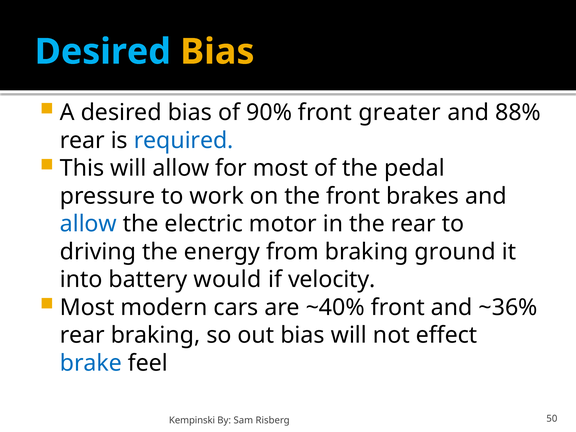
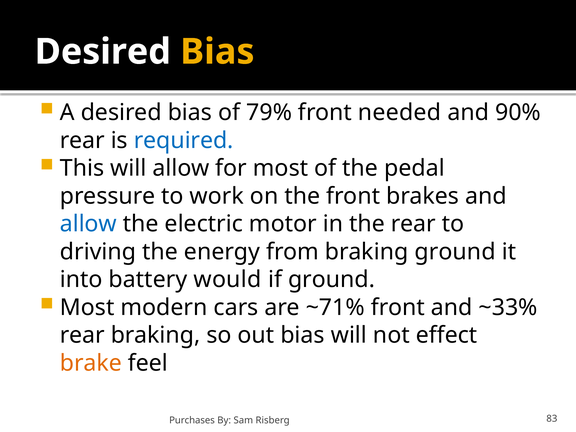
Desired at (103, 52) colour: light blue -> white
90%: 90% -> 79%
greater: greater -> needed
88%: 88% -> 90%
if velocity: velocity -> ground
~40%: ~40% -> ~71%
~36%: ~36% -> ~33%
brake colour: blue -> orange
Kempinski: Kempinski -> Purchases
50: 50 -> 83
